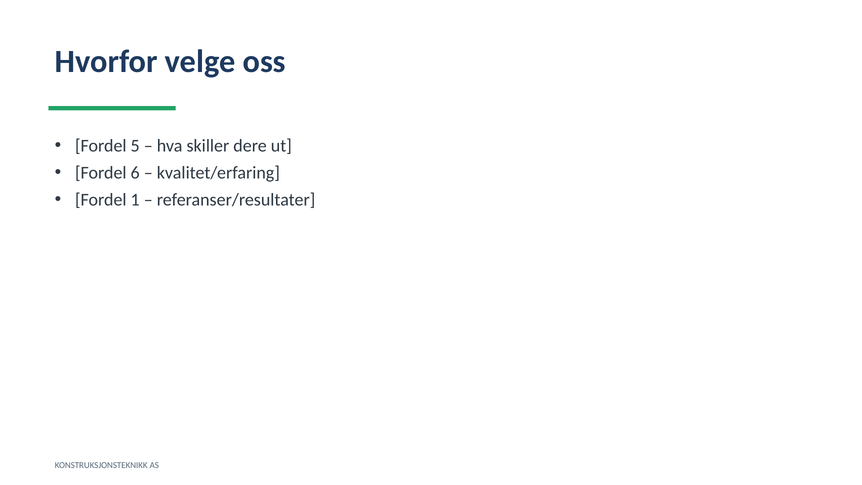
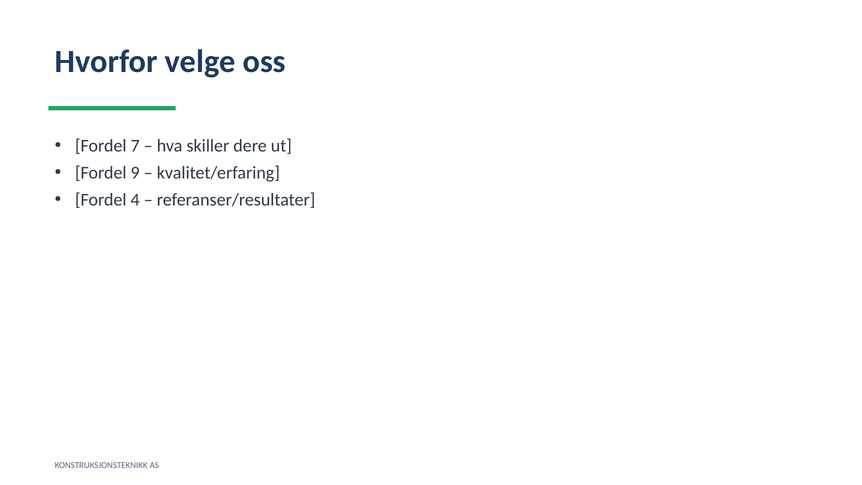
5: 5 -> 7
6: 6 -> 9
1: 1 -> 4
